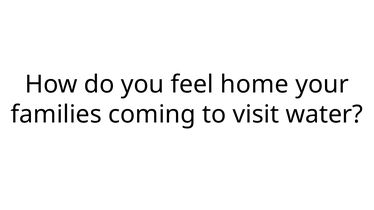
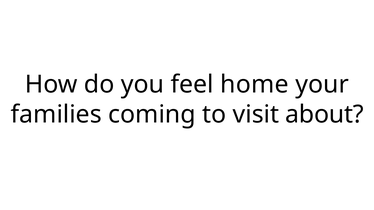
water: water -> about
